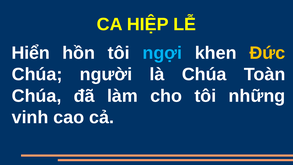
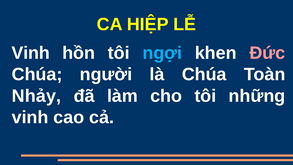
Hiển at (31, 53): Hiển -> Vinh
Đức colour: yellow -> pink
Chúa at (37, 96): Chúa -> Nhảy
